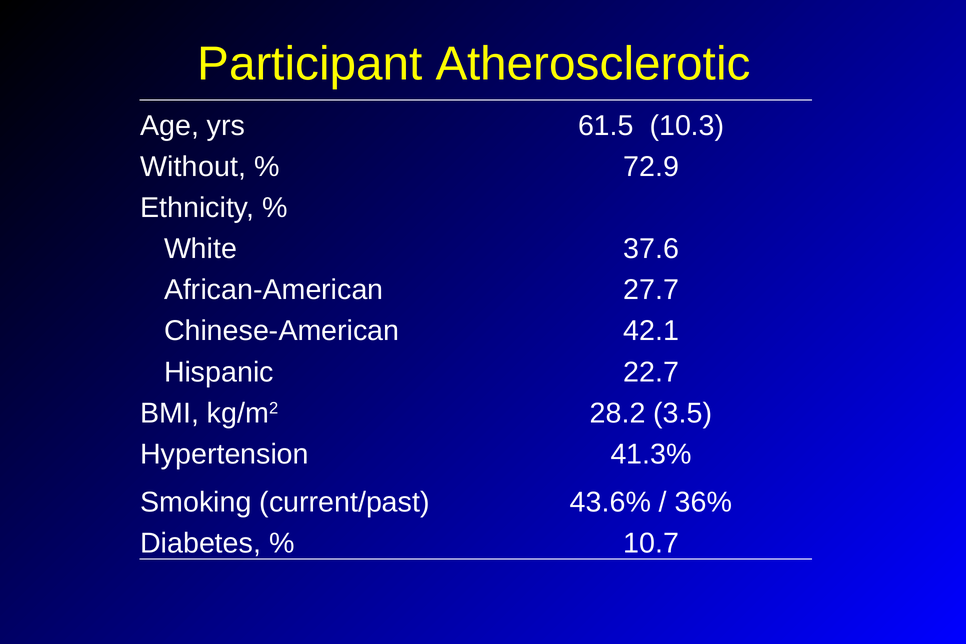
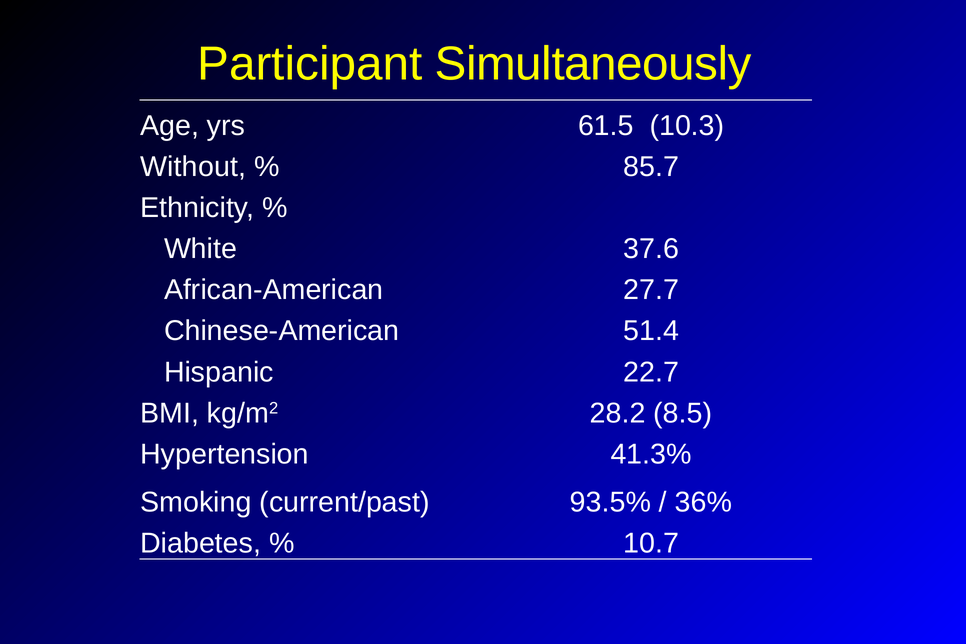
Atherosclerotic: Atherosclerotic -> Simultaneously
72.9: 72.9 -> 85.7
42.1: 42.1 -> 51.4
3.5: 3.5 -> 8.5
43.6%: 43.6% -> 93.5%
